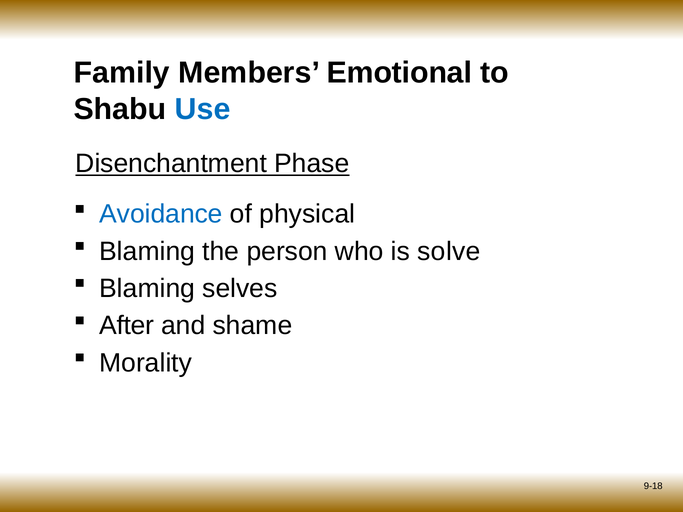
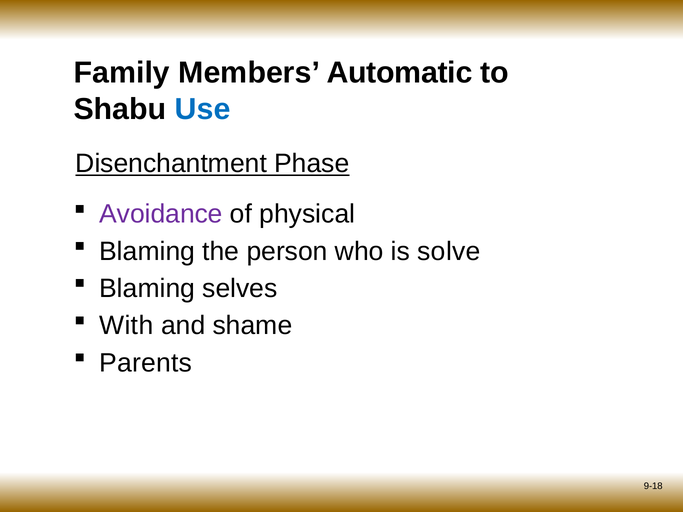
Emotional: Emotional -> Automatic
Avoidance colour: blue -> purple
After: After -> With
Morality: Morality -> Parents
